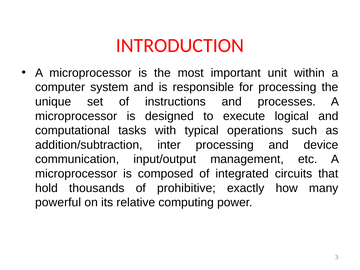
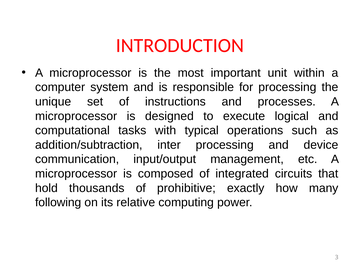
powerful: powerful -> following
